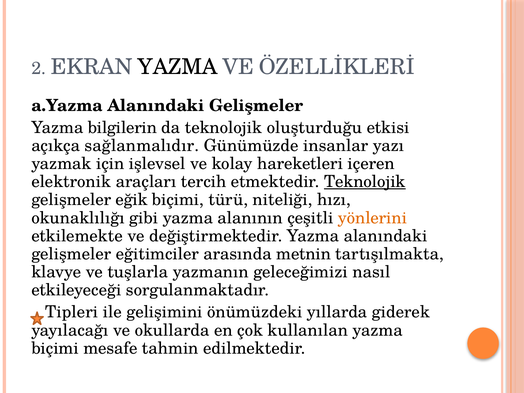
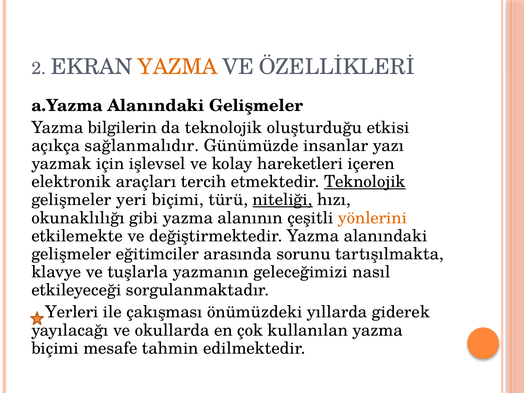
YAZMA at (178, 67) colour: black -> orange
eğik: eğik -> yeri
niteliği underline: none -> present
metnin: metnin -> sorunu
Tipleri: Tipleri -> Yerleri
gelişimini: gelişimini -> çakışması
